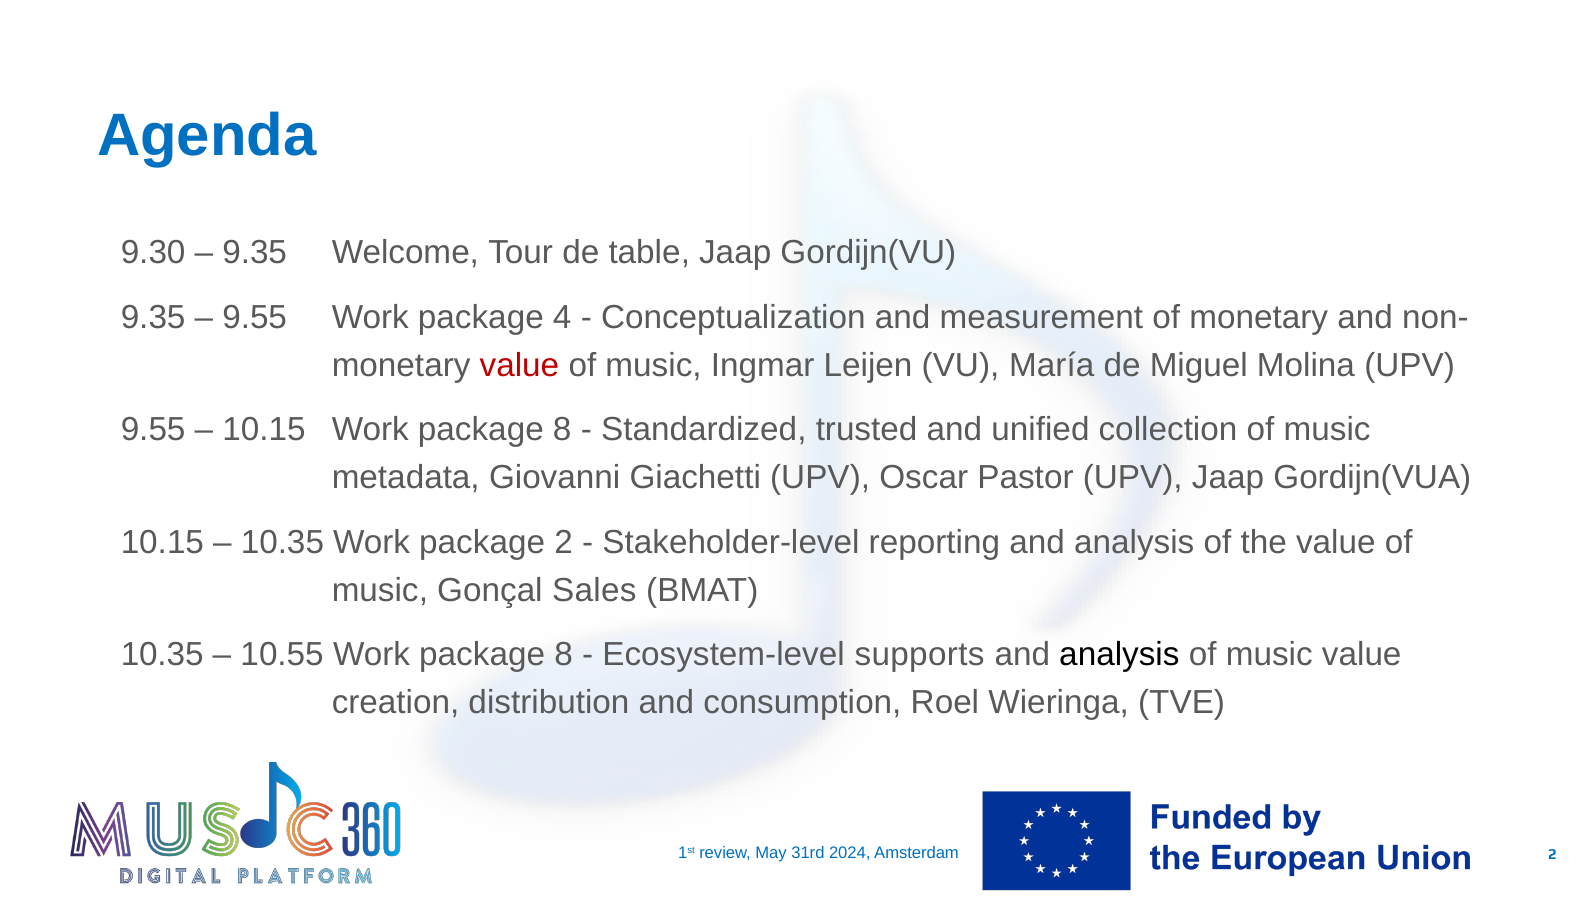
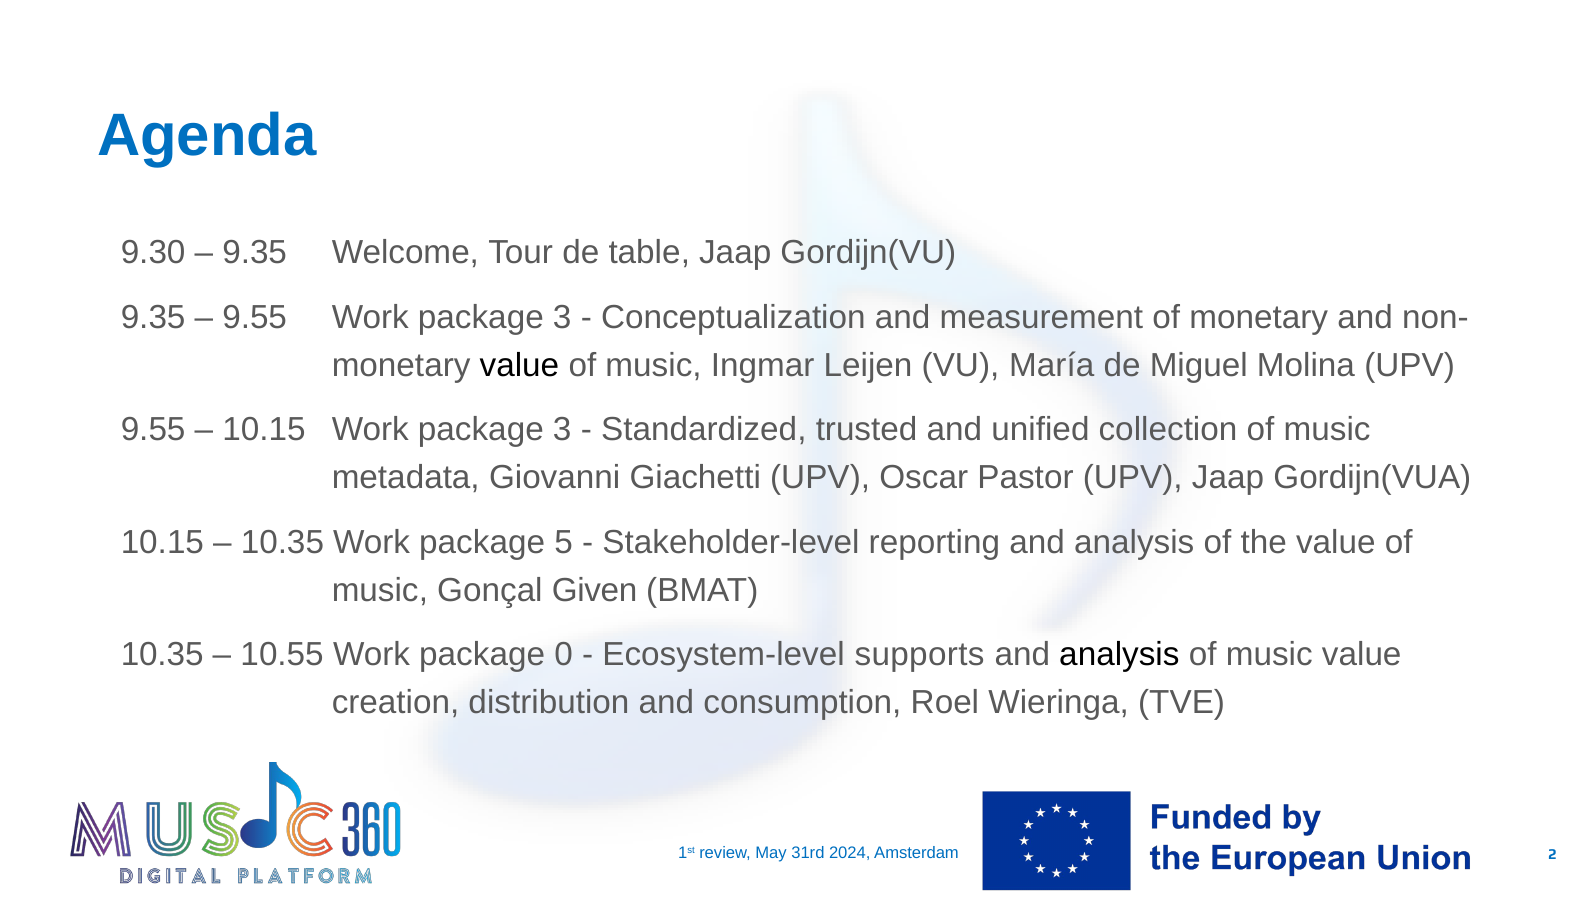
9.55 Work package 4: 4 -> 3
value at (519, 365) colour: red -> black
10.15 Work package 8: 8 -> 3
package 2: 2 -> 5
Sales: Sales -> Given
10.55 Work package 8: 8 -> 0
